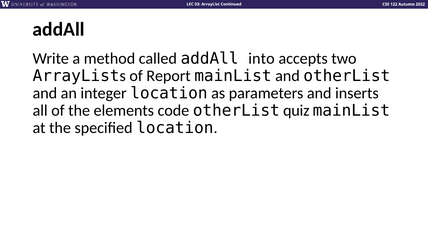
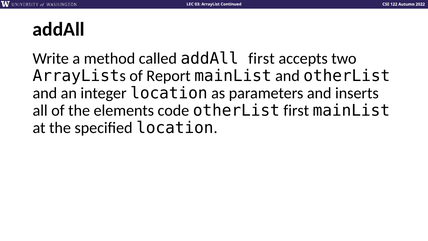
addAll into: into -> first
otherList quiz: quiz -> first
